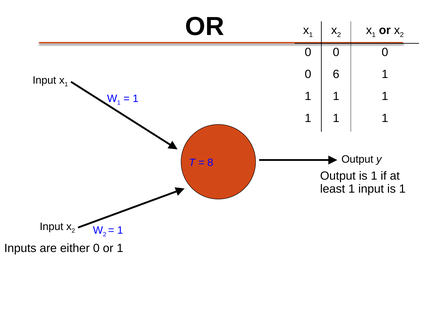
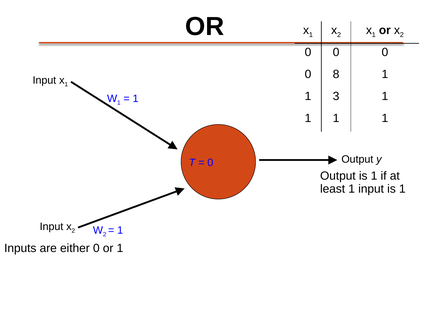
6: 6 -> 8
1 at (336, 96): 1 -> 3
8 at (210, 163): 8 -> 0
